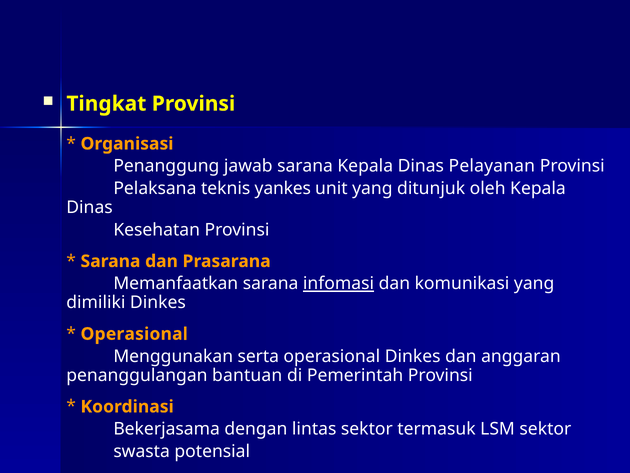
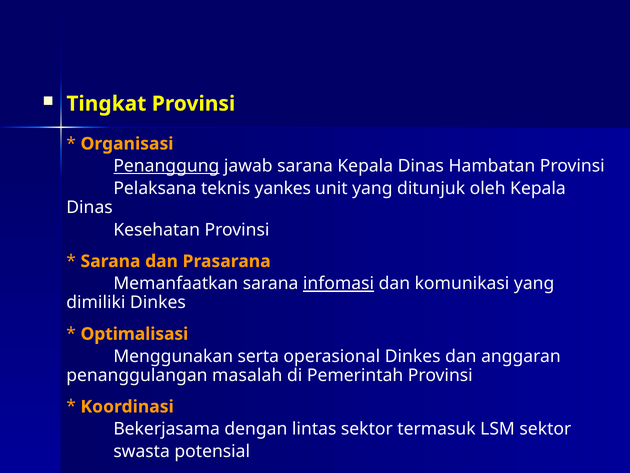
Penanggung underline: none -> present
Pelayanan: Pelayanan -> Hambatan
Operasional at (134, 334): Operasional -> Optimalisasi
bantuan: bantuan -> masalah
